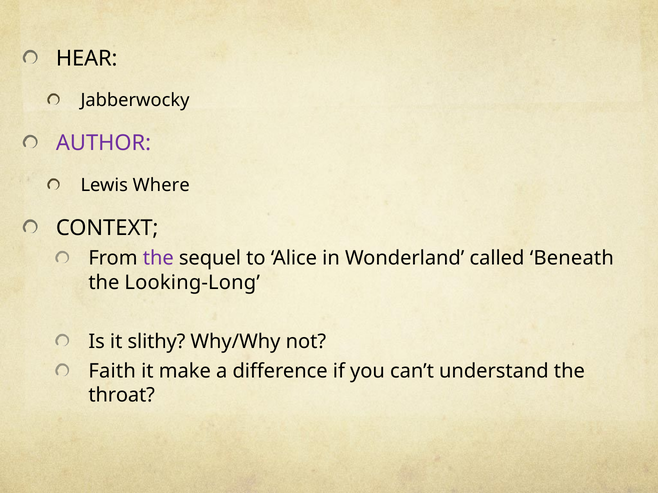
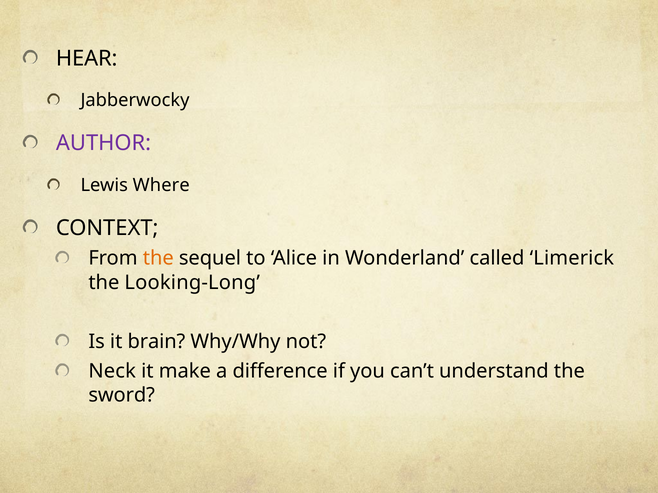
the at (158, 259) colour: purple -> orange
Beneath: Beneath -> Limerick
slithy: slithy -> brain
Faith: Faith -> Neck
throat: throat -> sword
